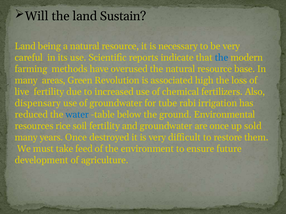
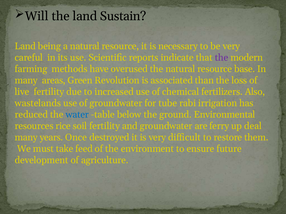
the at (222, 58) colour: blue -> purple
high: high -> than
dispensary: dispensary -> wastelands
are once: once -> ferry
sold: sold -> deal
